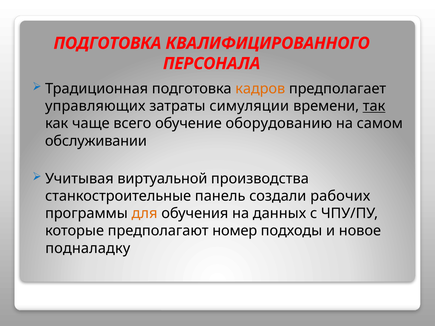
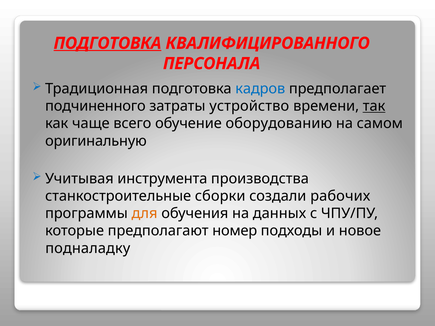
ПОДГОТОВКА at (107, 43) underline: none -> present
кадров colour: orange -> blue
управляющих: управляющих -> подчиненного
симуляции: симуляции -> устройство
обслуживании: обслуживании -> оригинальную
виртуальной: виртуальной -> инструмента
панель: панель -> сборки
